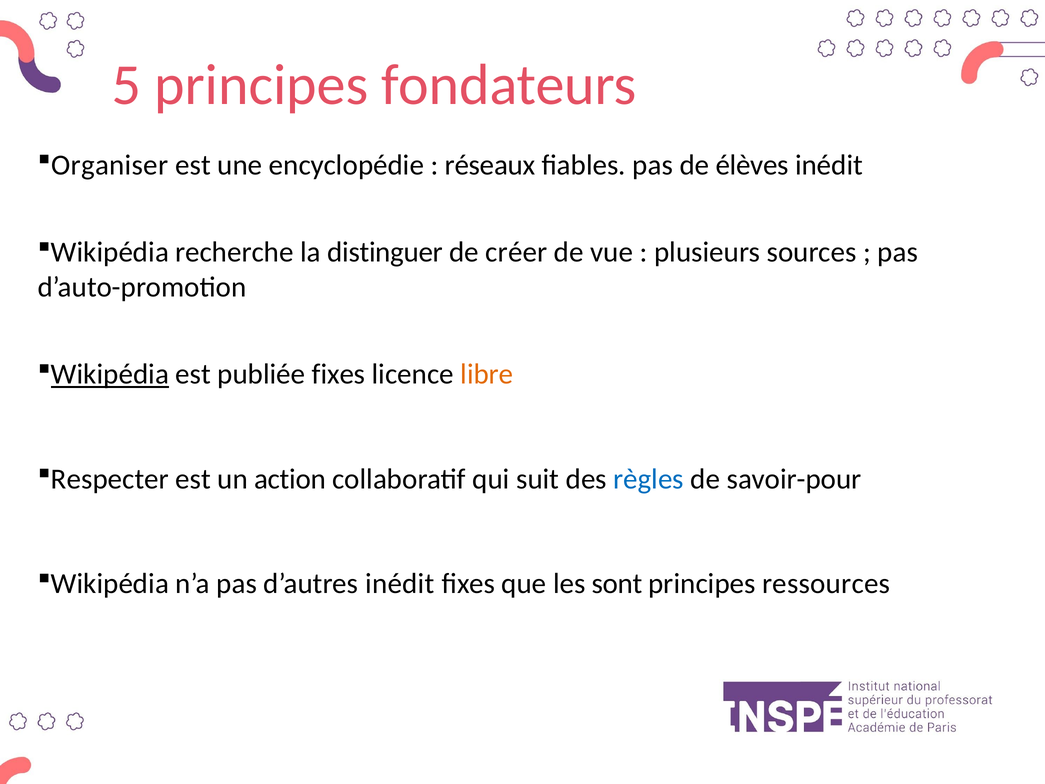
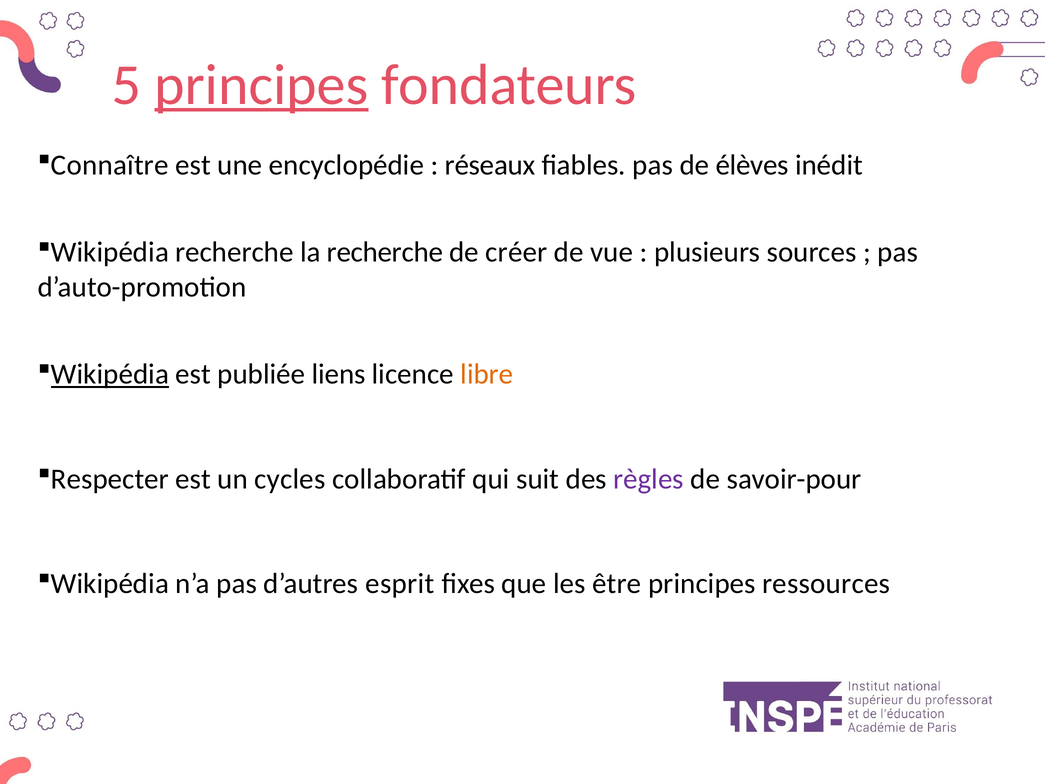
principes at (261, 85) underline: none -> present
Organiser: Organiser -> Connaître
la distinguer: distinguer -> recherche
publiée fixes: fixes -> liens
action: action -> cycles
règles colour: blue -> purple
d’autres inédit: inédit -> esprit
sont: sont -> être
